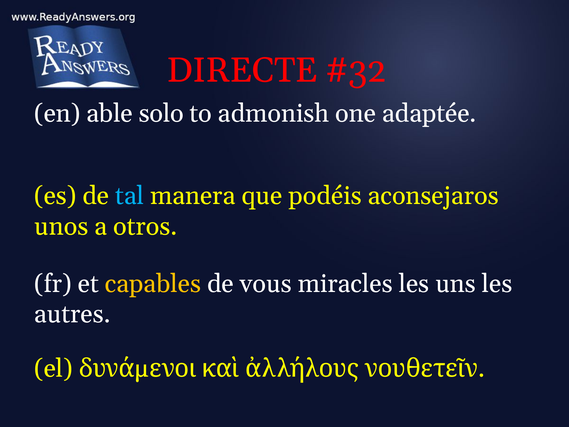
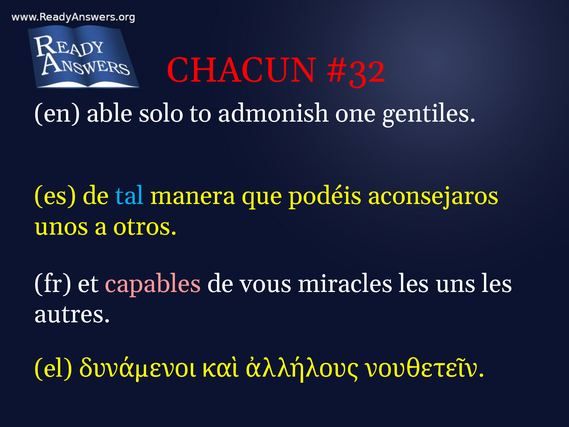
DIRECTE: DIRECTE -> CHACUN
adaptée: adaptée -> gentiles
capables colour: yellow -> pink
